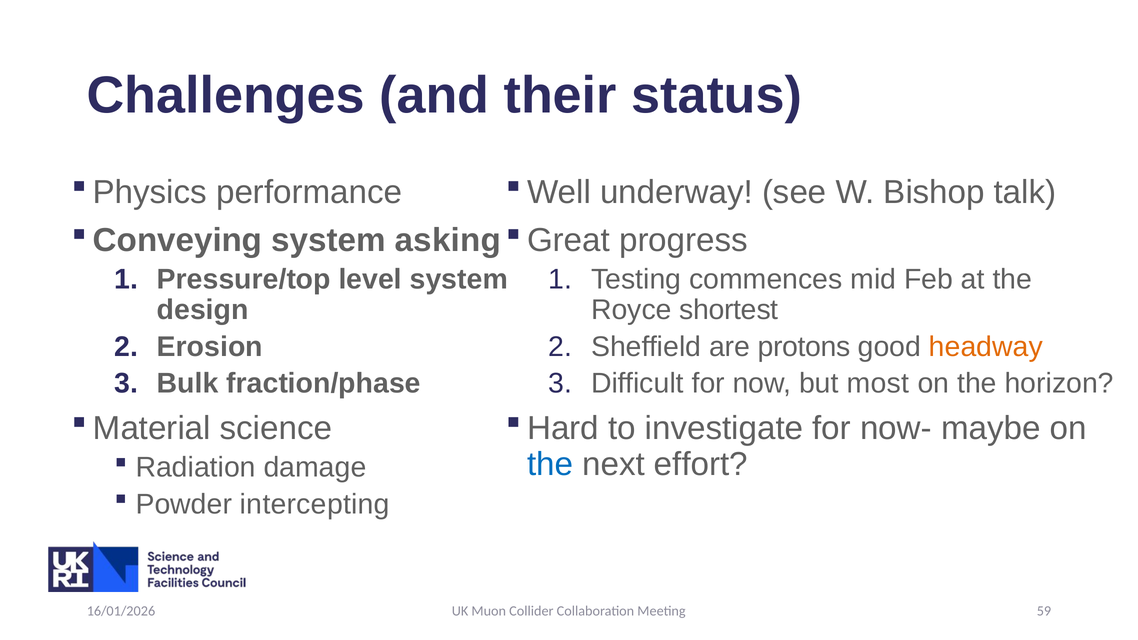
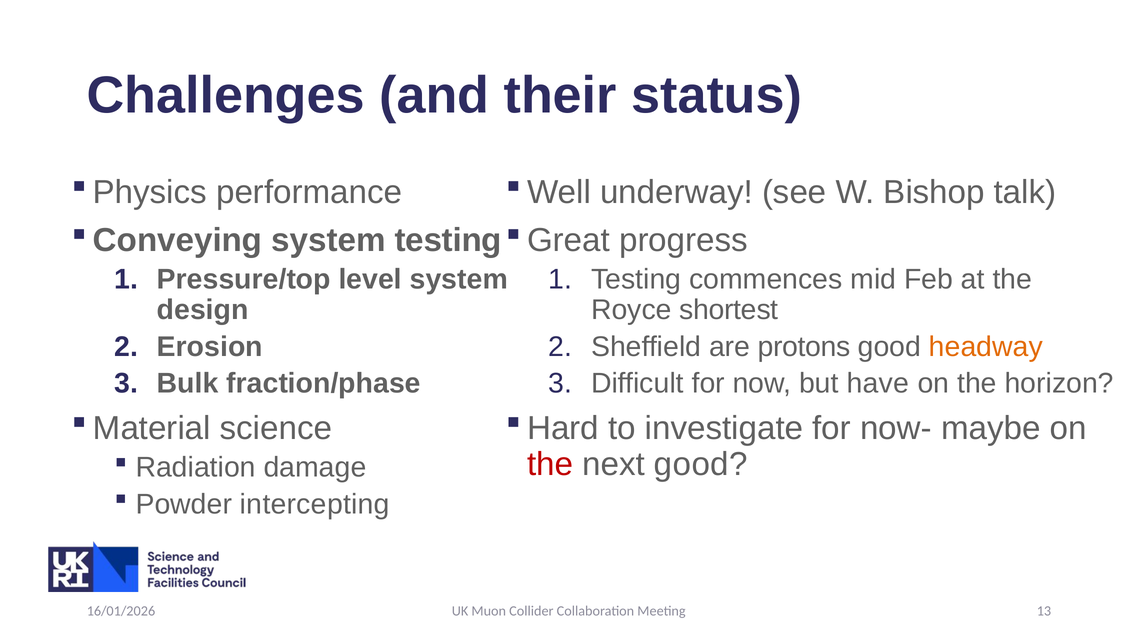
system asking: asking -> testing
most: most -> have
the at (550, 464) colour: blue -> red
next effort: effort -> good
59: 59 -> 13
